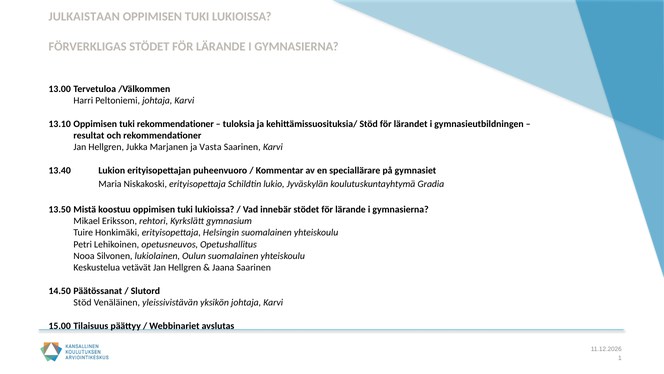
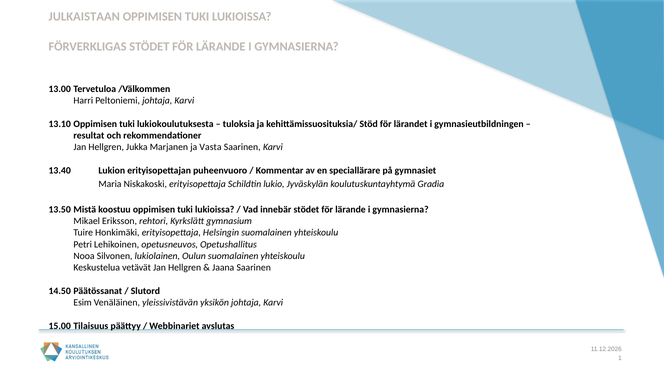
tuki rekommendationer: rekommendationer -> lukiokoulutuksesta
Stöd at (83, 302): Stöd -> Esim
